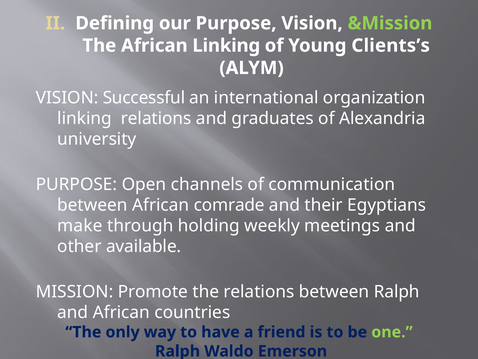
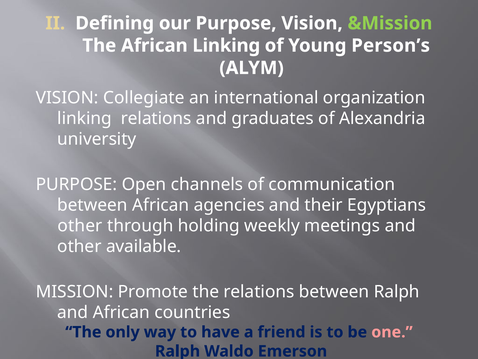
Clients’s: Clients’s -> Person’s
Successful: Successful -> Collegiate
comrade: comrade -> agencies
make at (80, 225): make -> other
one colour: light green -> pink
